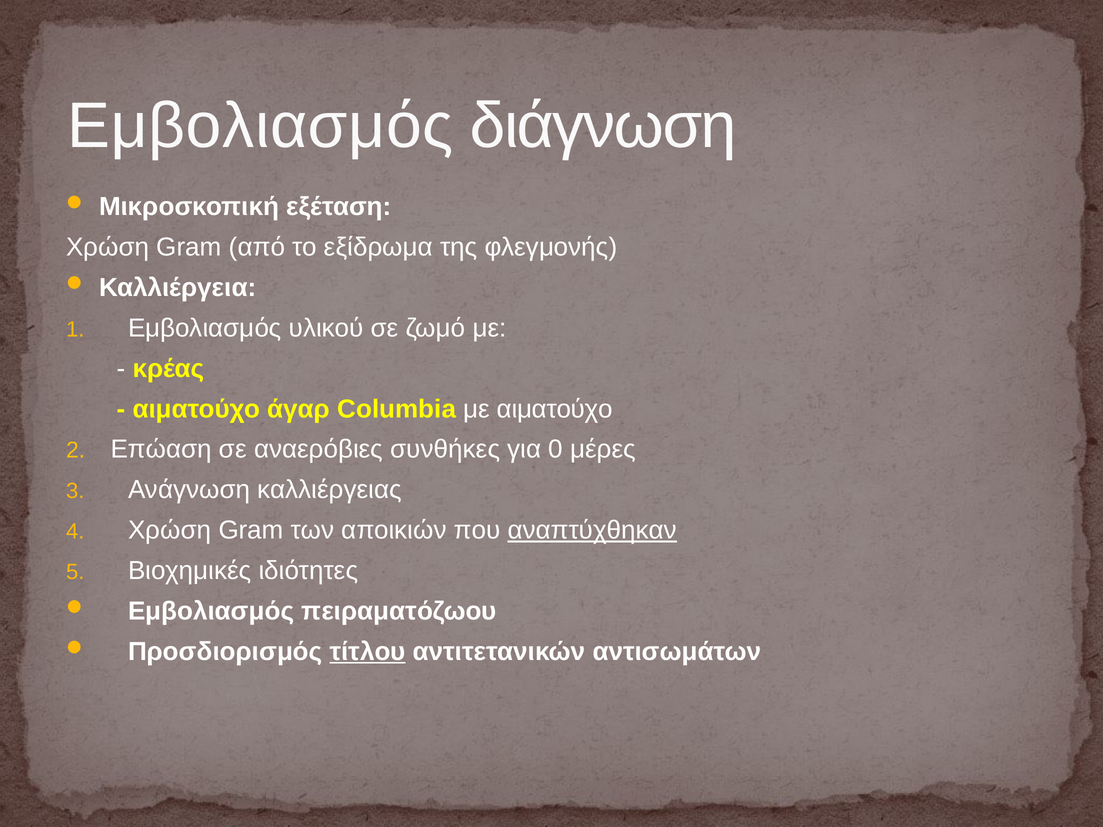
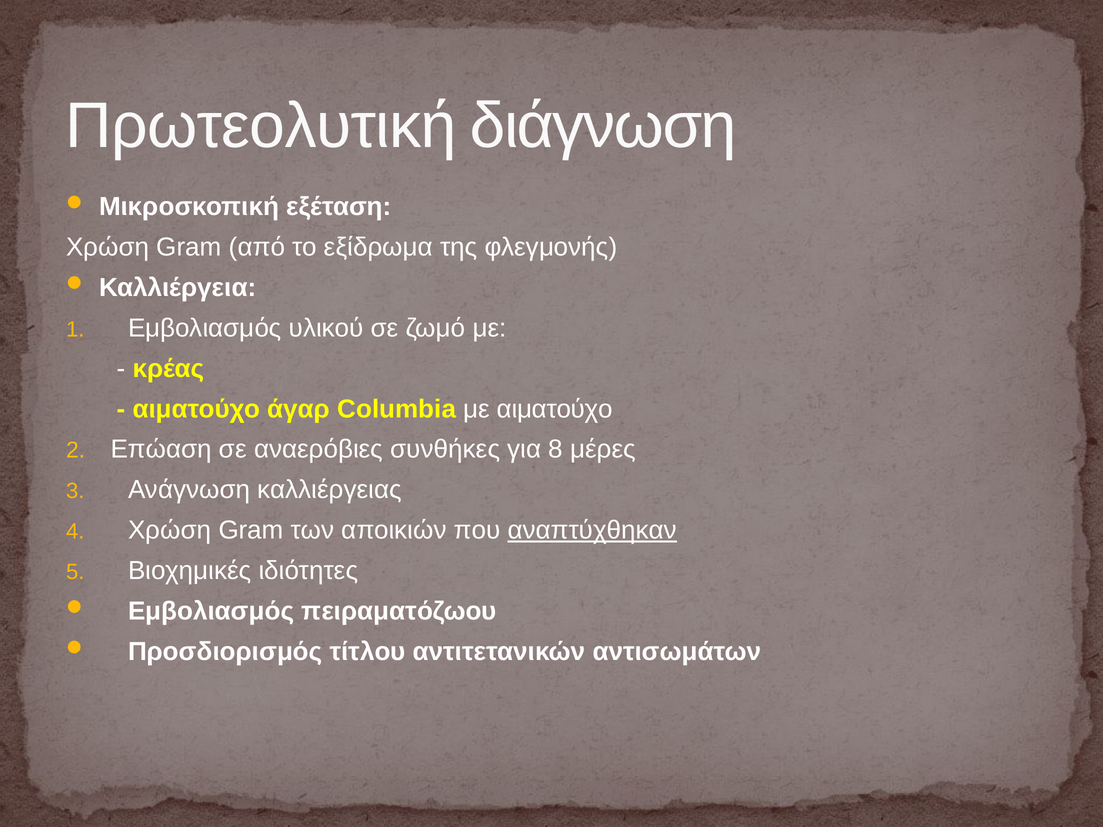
Εμβολιασμός at (260, 126): Εμβολιασμός -> Πρωτεολυτική
0: 0 -> 8
τίτλου underline: present -> none
